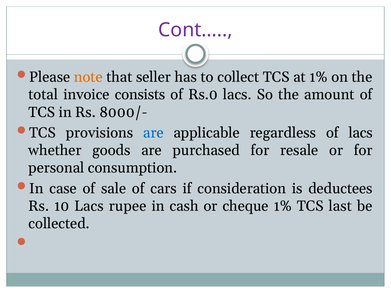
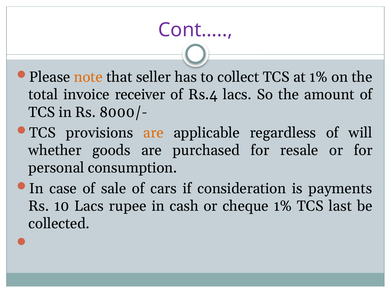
consists: consists -> receiver
Rs.0: Rs.0 -> Rs.4
are at (153, 133) colour: blue -> orange
of lacs: lacs -> will
deductees: deductees -> payments
